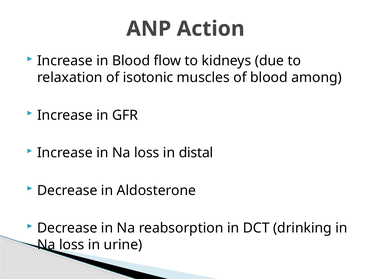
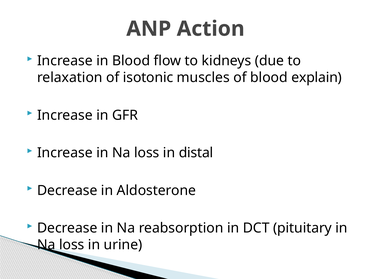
among: among -> explain
drinking: drinking -> pituitary
